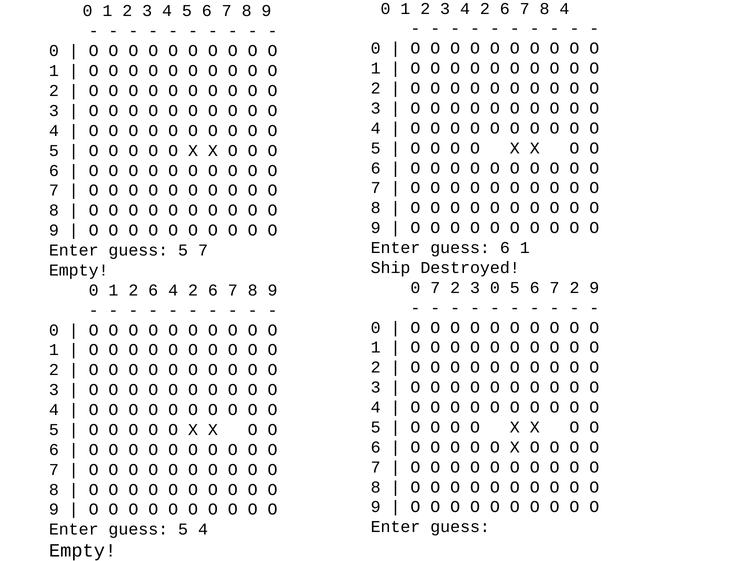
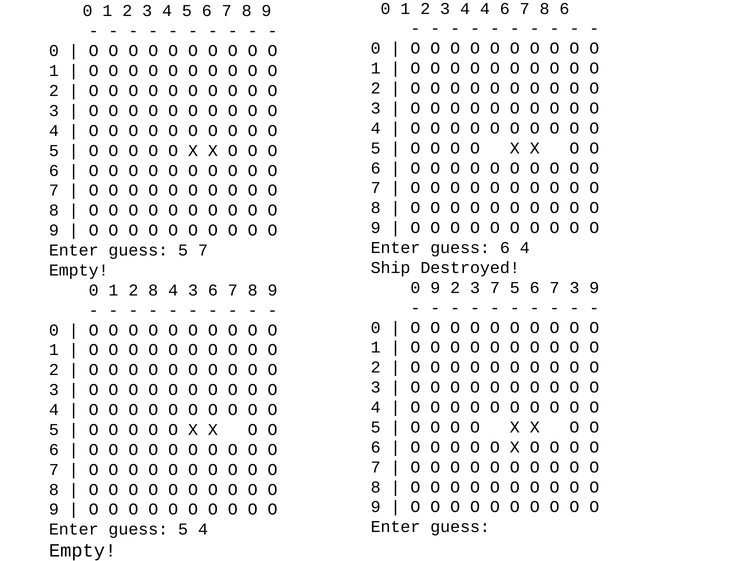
3 4 2: 2 -> 4
8 4: 4 -> 6
6 1: 1 -> 4
0 7: 7 -> 9
3 0: 0 -> 7
6 7 2: 2 -> 3
1 2 6: 6 -> 8
2 at (193, 290): 2 -> 3
